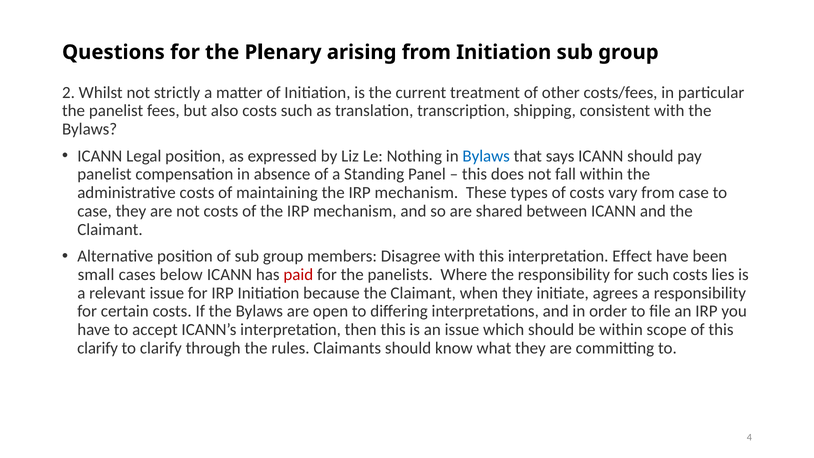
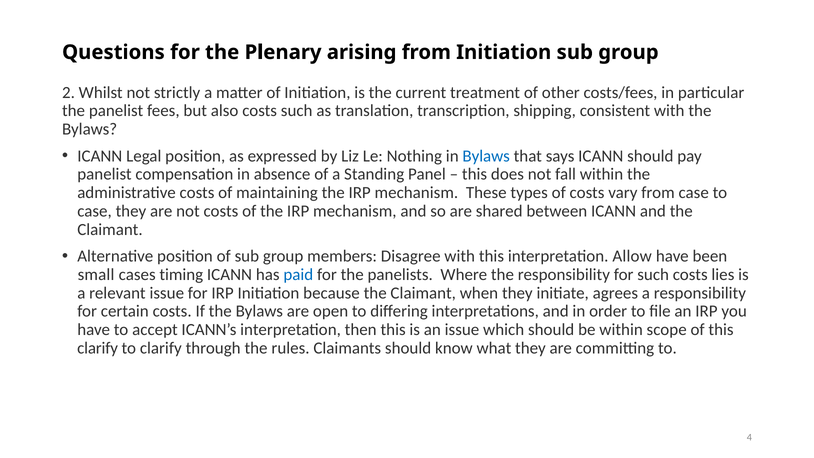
Effect: Effect -> Allow
below: below -> timing
paid colour: red -> blue
